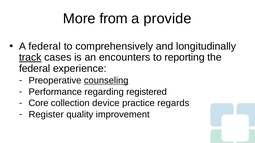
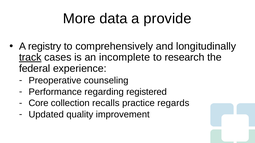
from: from -> data
A federal: federal -> registry
encounters: encounters -> incomplete
reporting: reporting -> research
counseling underline: present -> none
device: device -> recalls
Register: Register -> Updated
